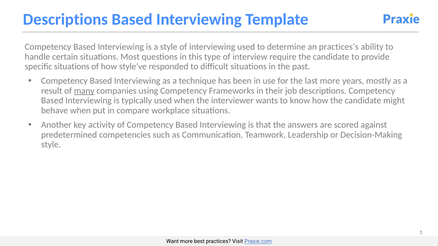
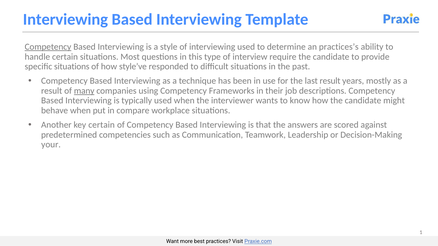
Descriptions at (65, 20): Descriptions -> Interviewing
Competency at (48, 47) underline: none -> present
last more: more -> result
key activity: activity -> certain
style at (51, 145): style -> your
